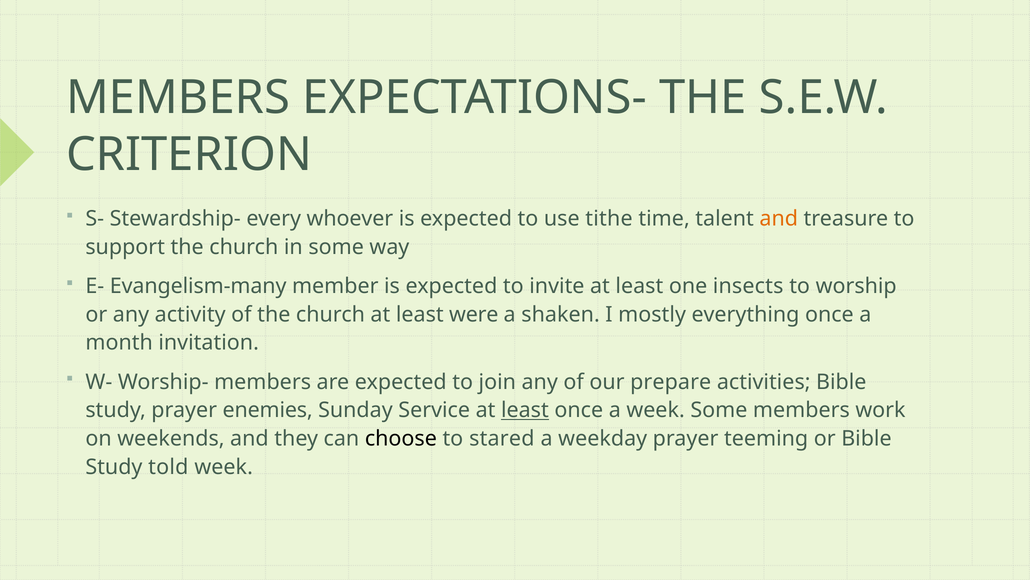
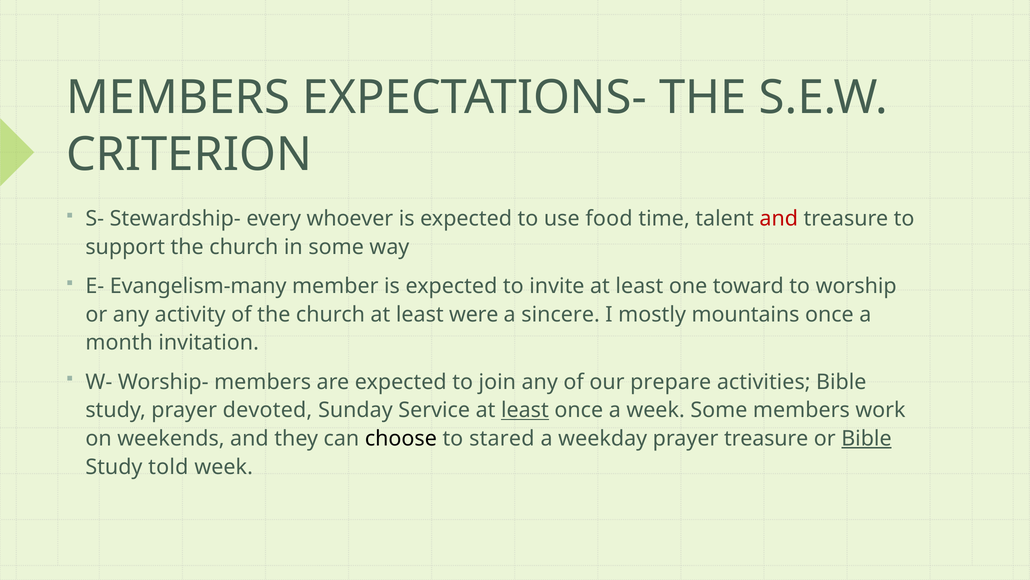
tithe: tithe -> food
and at (779, 218) colour: orange -> red
insects: insects -> toward
shaken: shaken -> sincere
everything: everything -> mountains
enemies: enemies -> devoted
prayer teeming: teeming -> treasure
Bible at (866, 438) underline: none -> present
